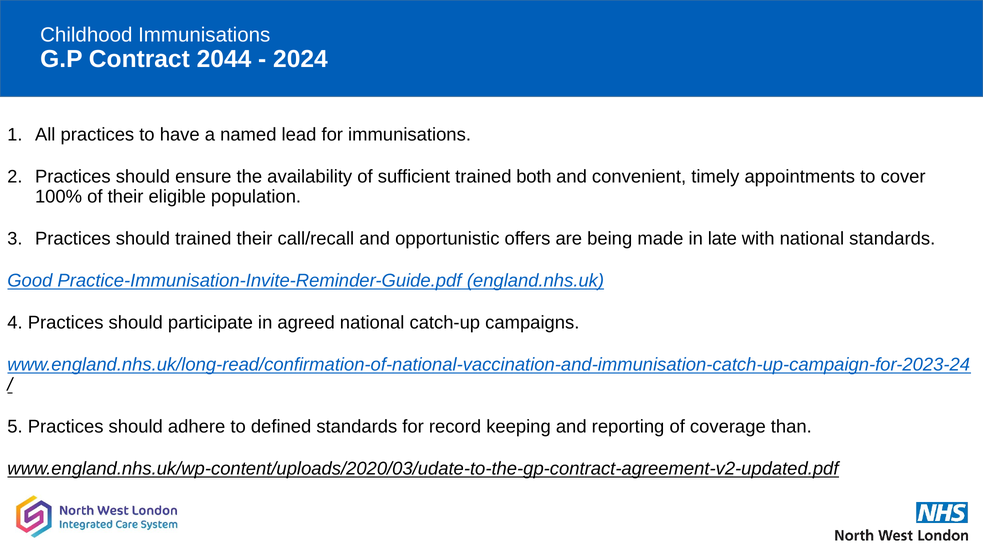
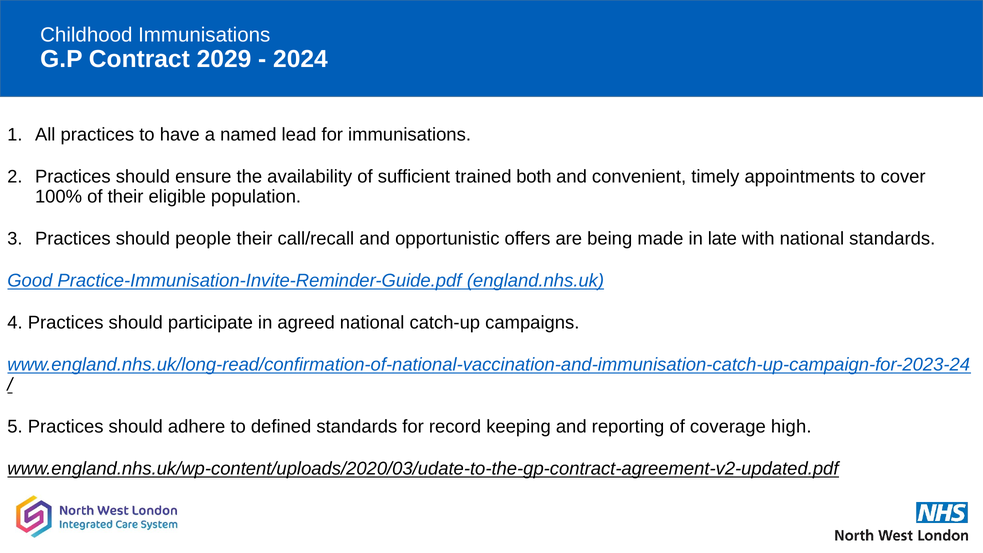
2044: 2044 -> 2029
should trained: trained -> people
than: than -> high
